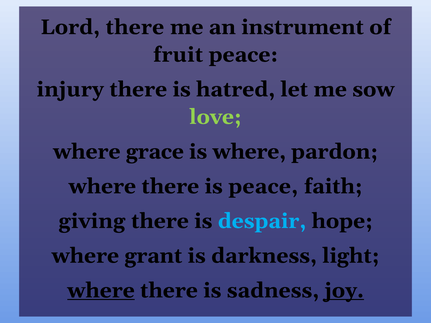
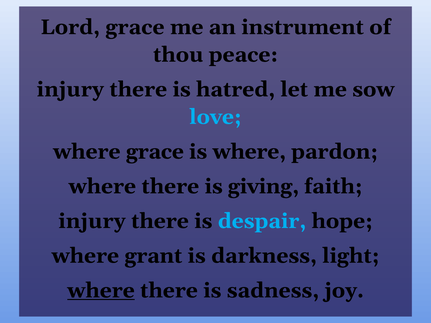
Lord there: there -> grace
fruit: fruit -> thou
love colour: light green -> light blue
is peace: peace -> giving
giving at (92, 221): giving -> injury
joy underline: present -> none
